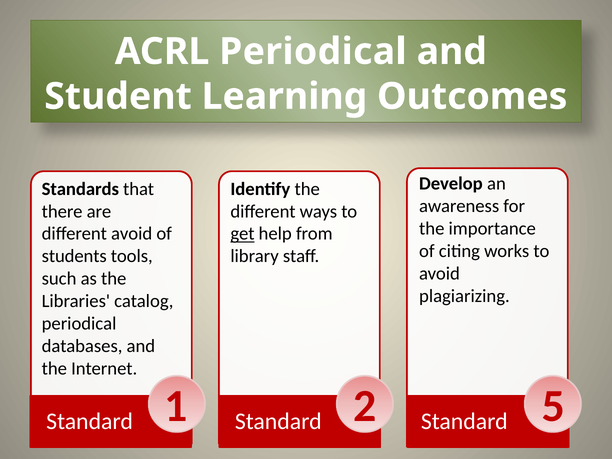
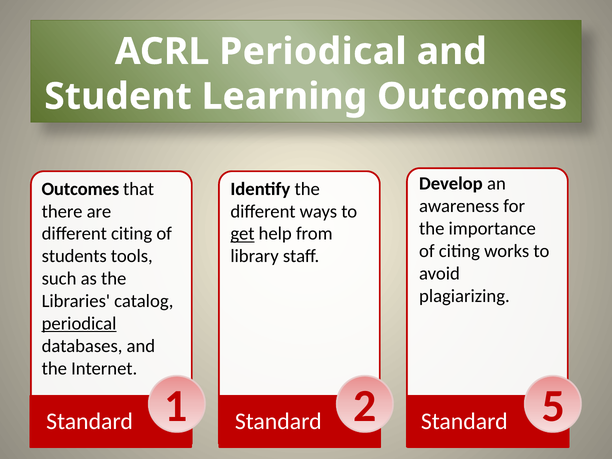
Standards at (80, 189): Standards -> Outcomes
different avoid: avoid -> citing
periodical at (79, 324) underline: none -> present
